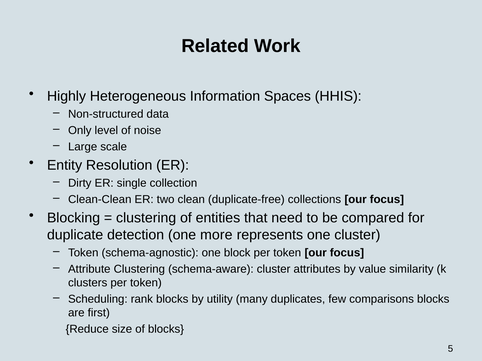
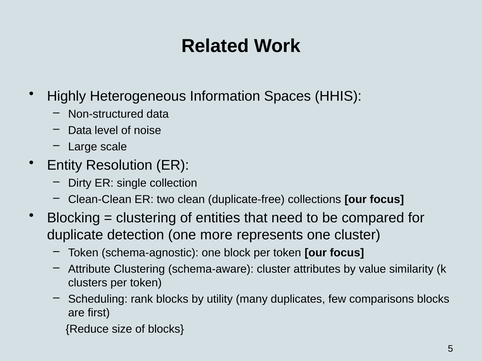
Only at (80, 131): Only -> Data
